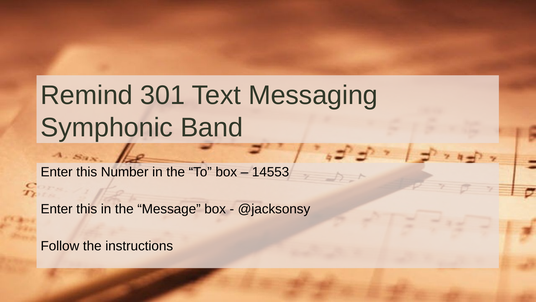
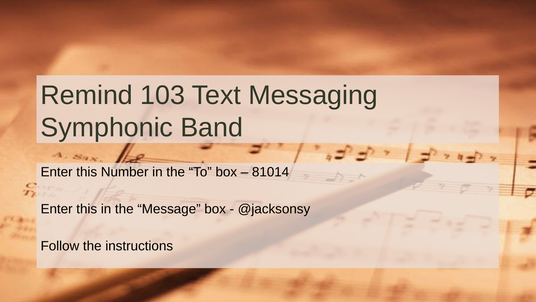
301: 301 -> 103
14553: 14553 -> 81014
